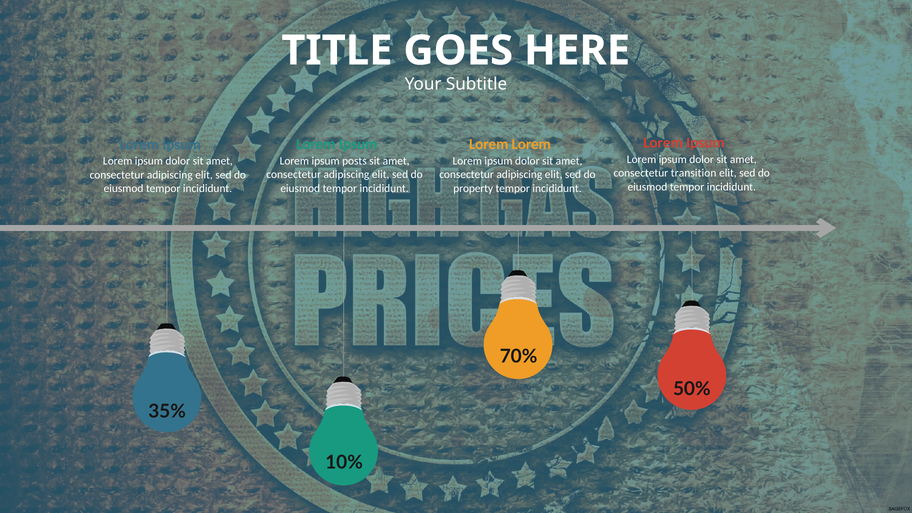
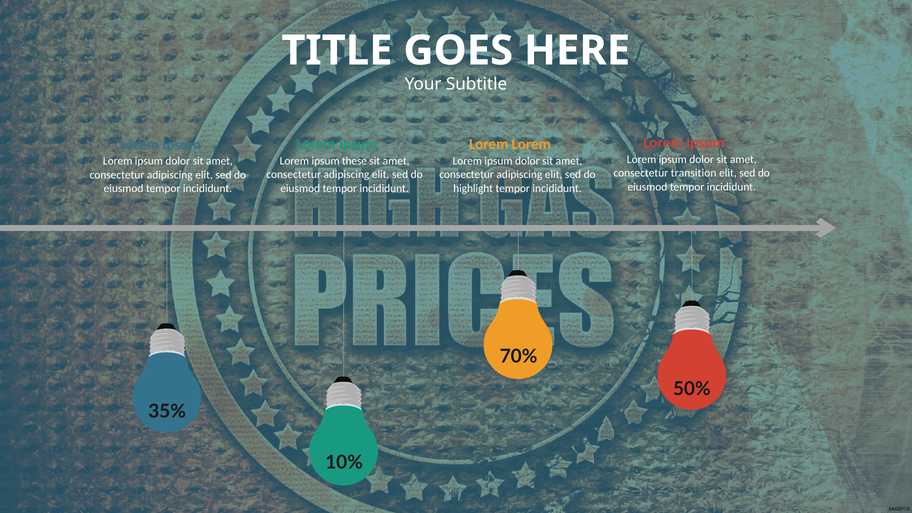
posts: posts -> these
property: property -> highlight
